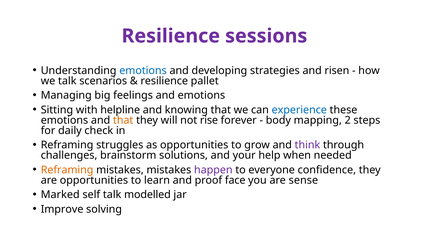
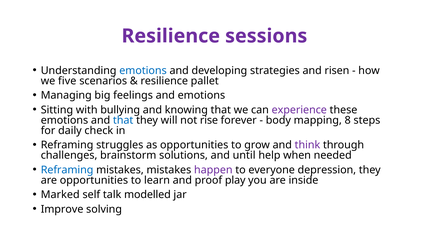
we talk: talk -> five
helpline: helpline -> bullying
experience colour: blue -> purple
that at (123, 120) colour: orange -> blue
2: 2 -> 8
your: your -> until
Reframing at (67, 170) colour: orange -> blue
confidence: confidence -> depression
face: face -> play
sense: sense -> inside
